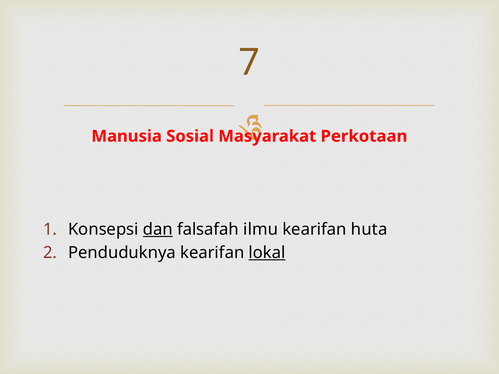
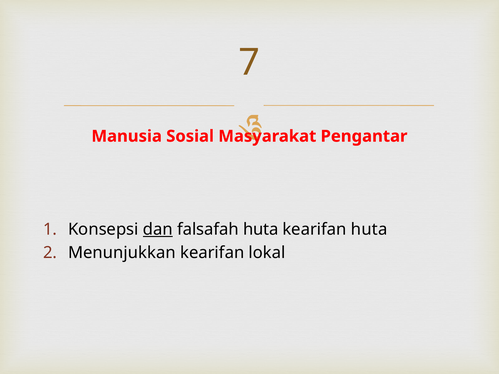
Perkotaan: Perkotaan -> Pengantar
falsafah ilmu: ilmu -> huta
Penduduknya: Penduduknya -> Menunjukkan
lokal underline: present -> none
